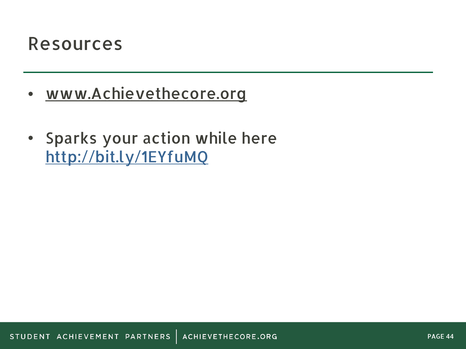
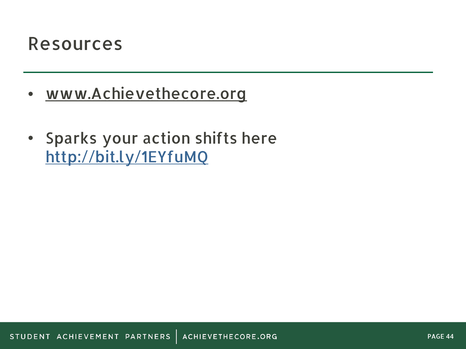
while: while -> shifts
